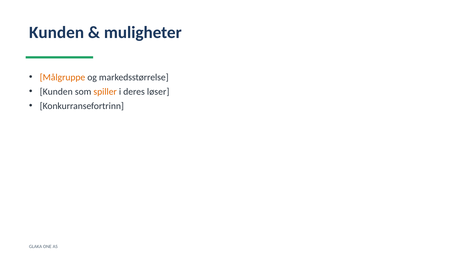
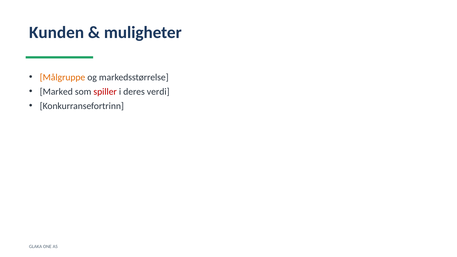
Kunden at (56, 92): Kunden -> Marked
spiller colour: orange -> red
løser: løser -> verdi
